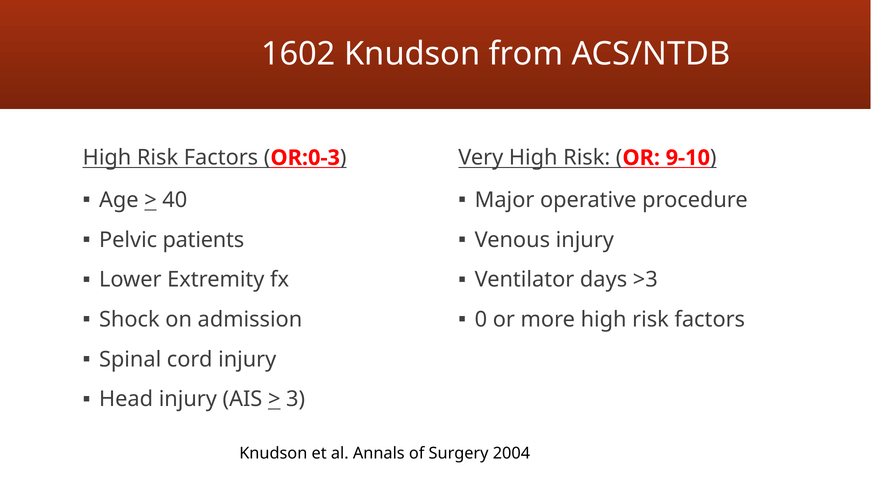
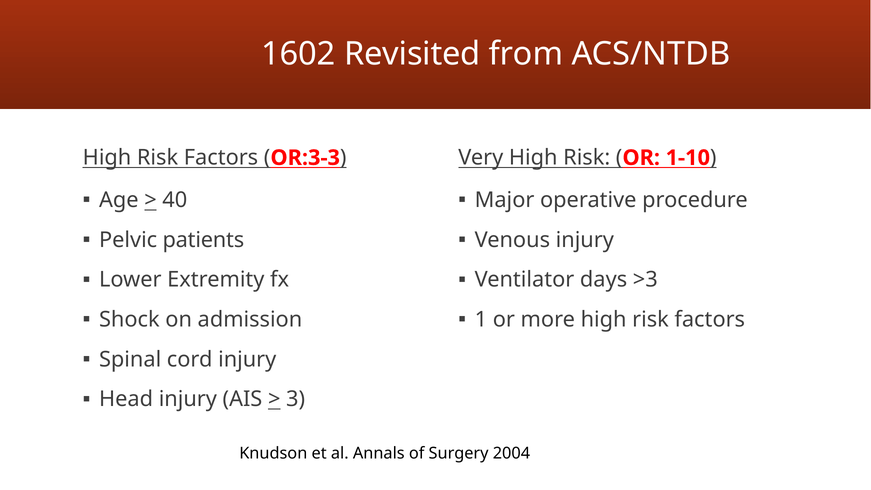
1602 Knudson: Knudson -> Revisited
OR:0-3: OR:0-3 -> OR:3-3
9-10: 9-10 -> 1-10
0: 0 -> 1
